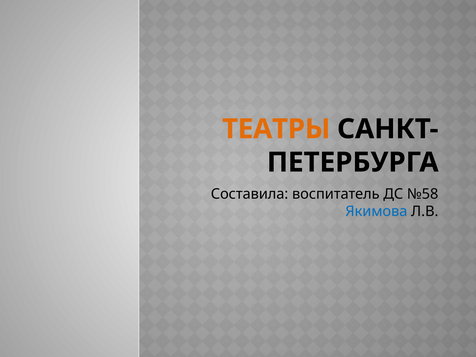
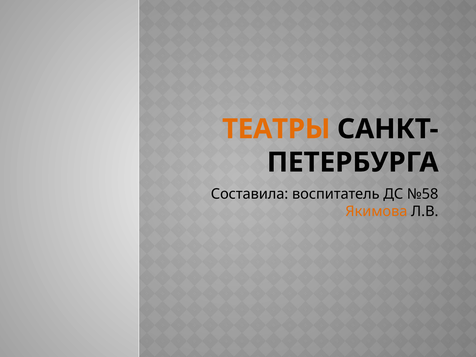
Якимова colour: blue -> orange
